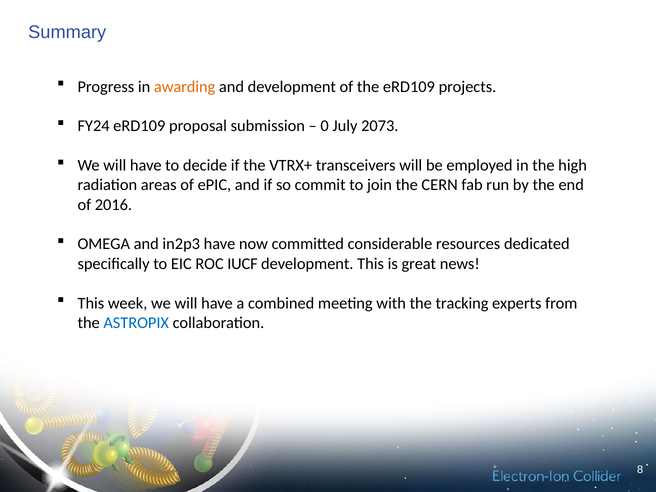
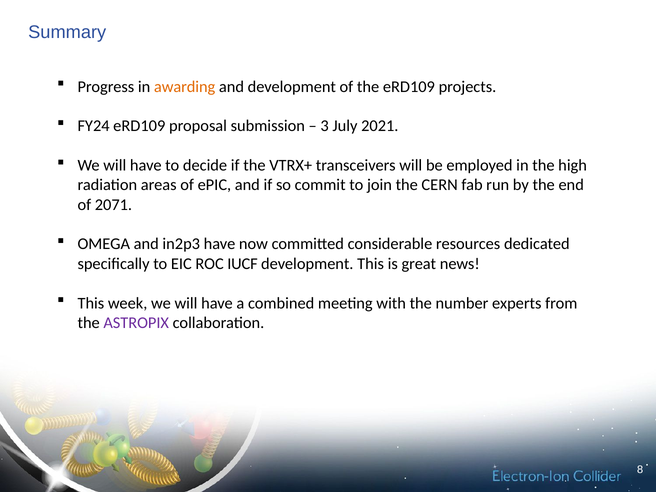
0: 0 -> 3
2073: 2073 -> 2021
2016: 2016 -> 2071
tracking: tracking -> number
ASTROPIX colour: blue -> purple
